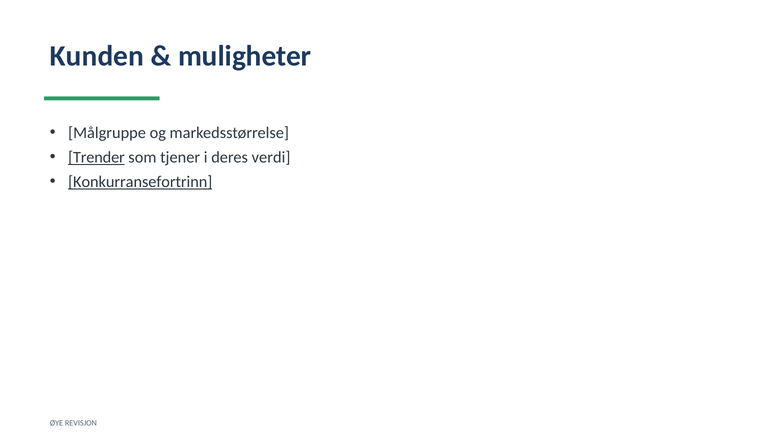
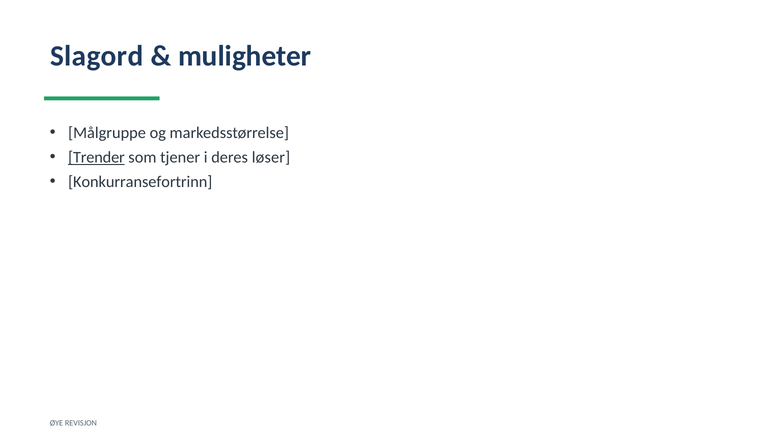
Kunden: Kunden -> Slagord
verdi: verdi -> løser
Konkurransefortrinn underline: present -> none
